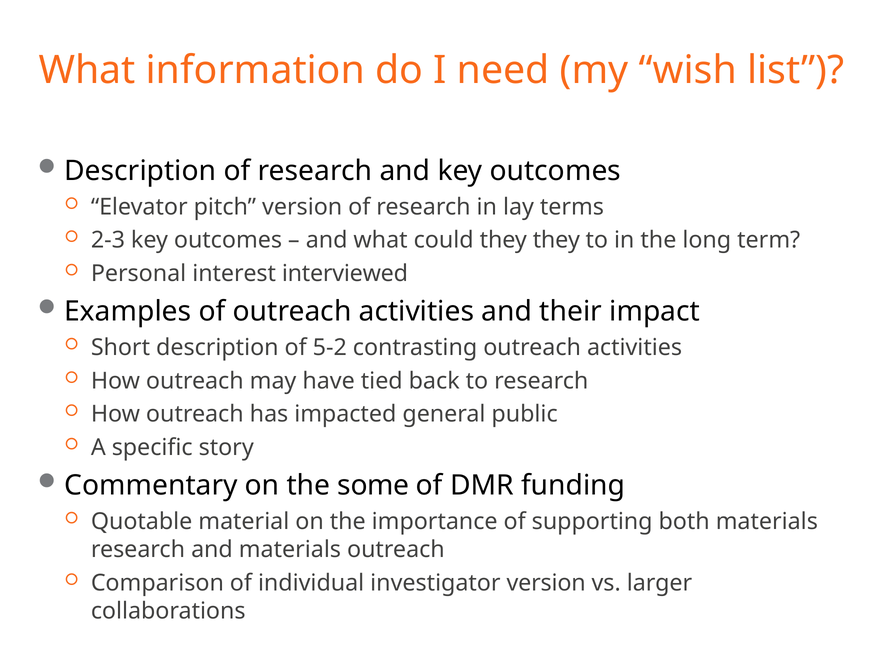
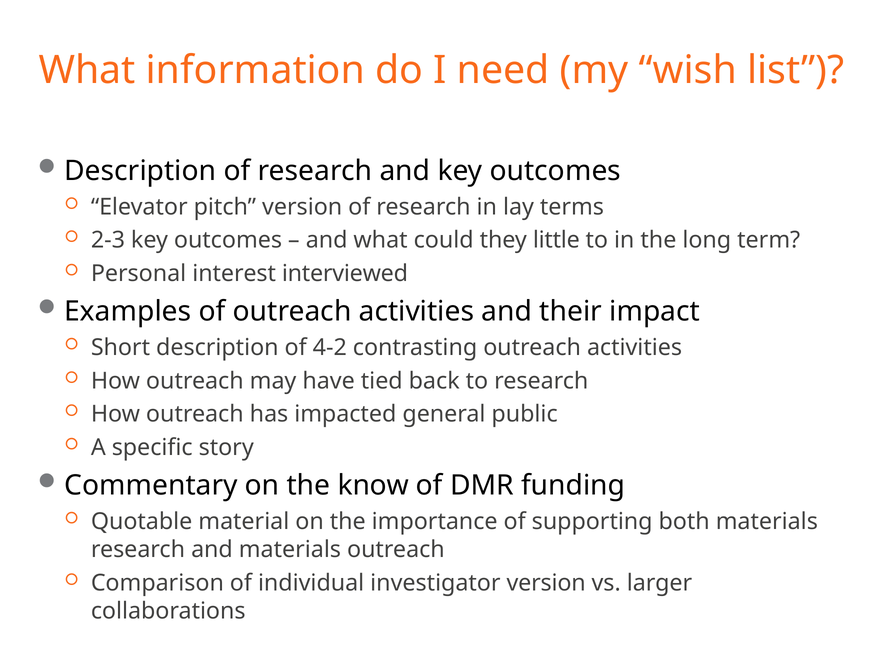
they they: they -> little
5-2: 5-2 -> 4-2
some: some -> know
